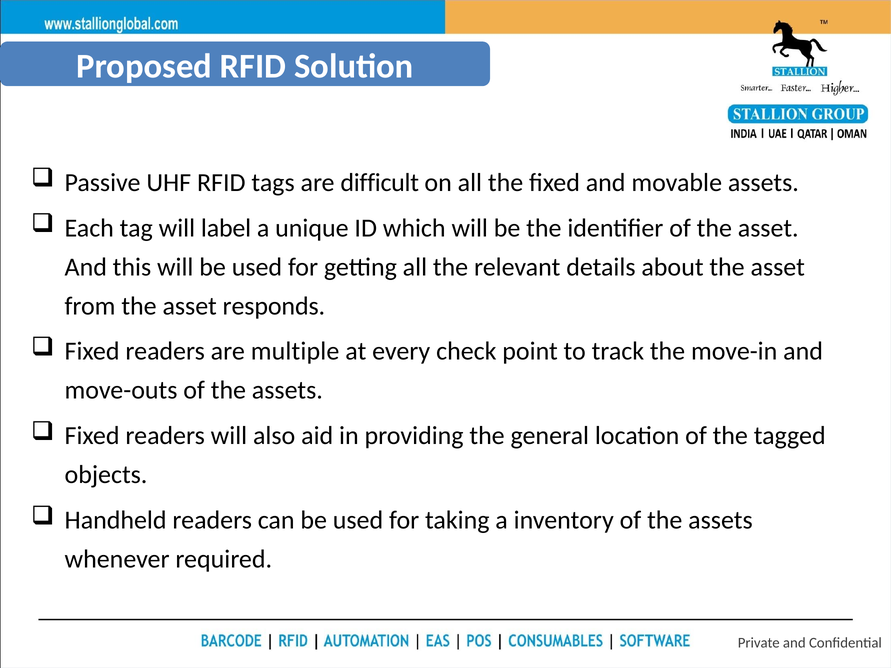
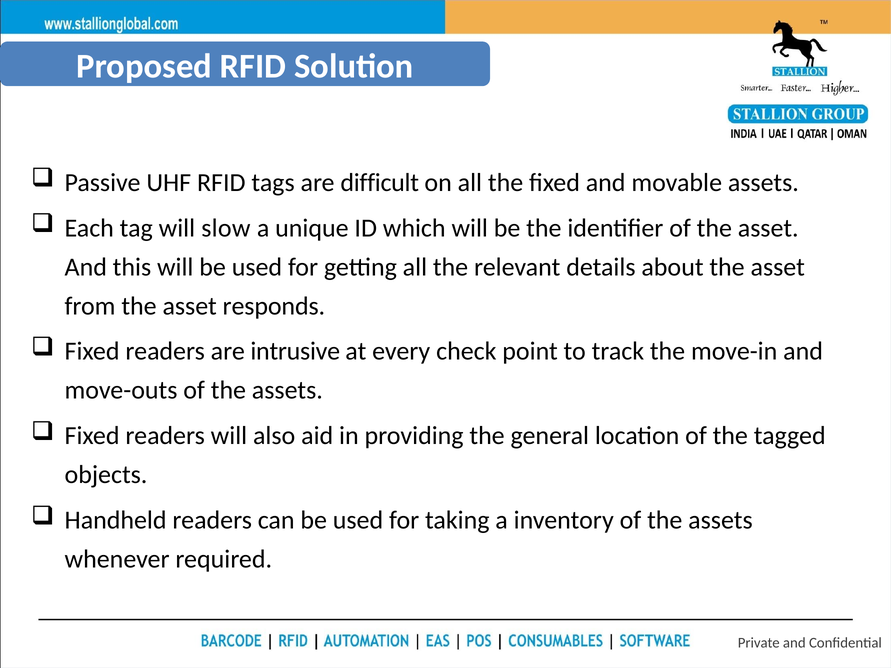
label: label -> slow
multiple: multiple -> intrusive
